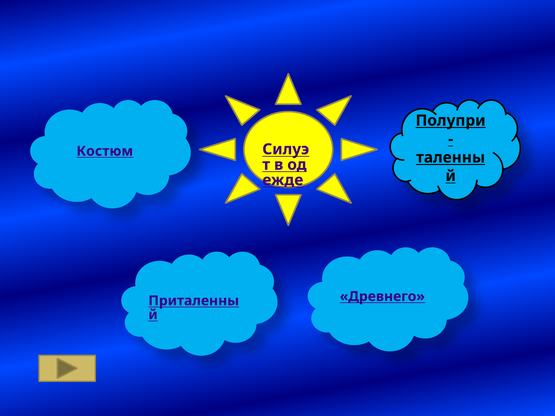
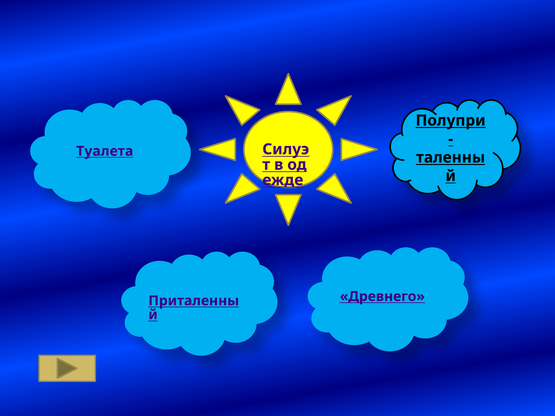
Костюм: Костюм -> Туалета
